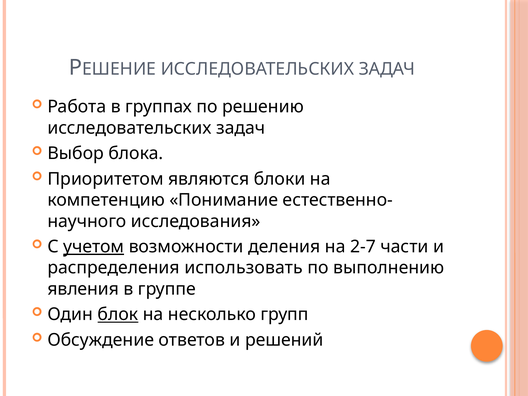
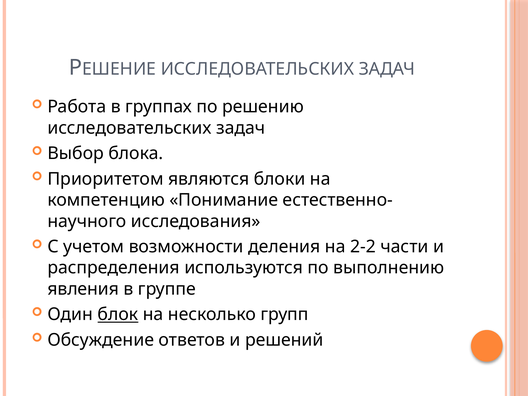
учетом underline: present -> none
2-7: 2-7 -> 2-2
использовать: использовать -> используются
